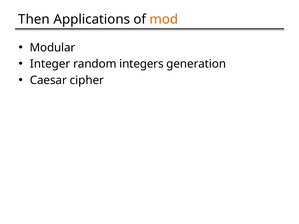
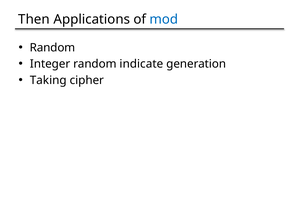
mod colour: orange -> blue
Modular at (52, 48): Modular -> Random
integers: integers -> indicate
Caesar: Caesar -> Taking
